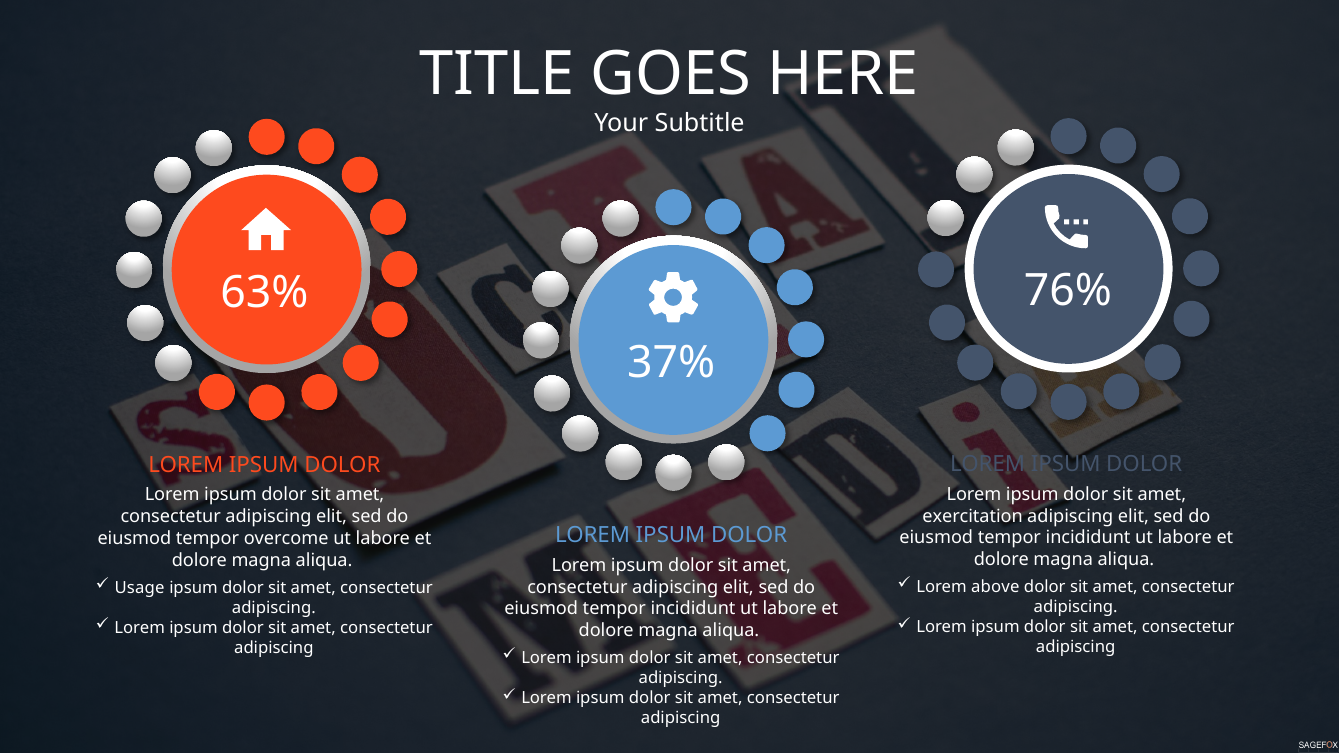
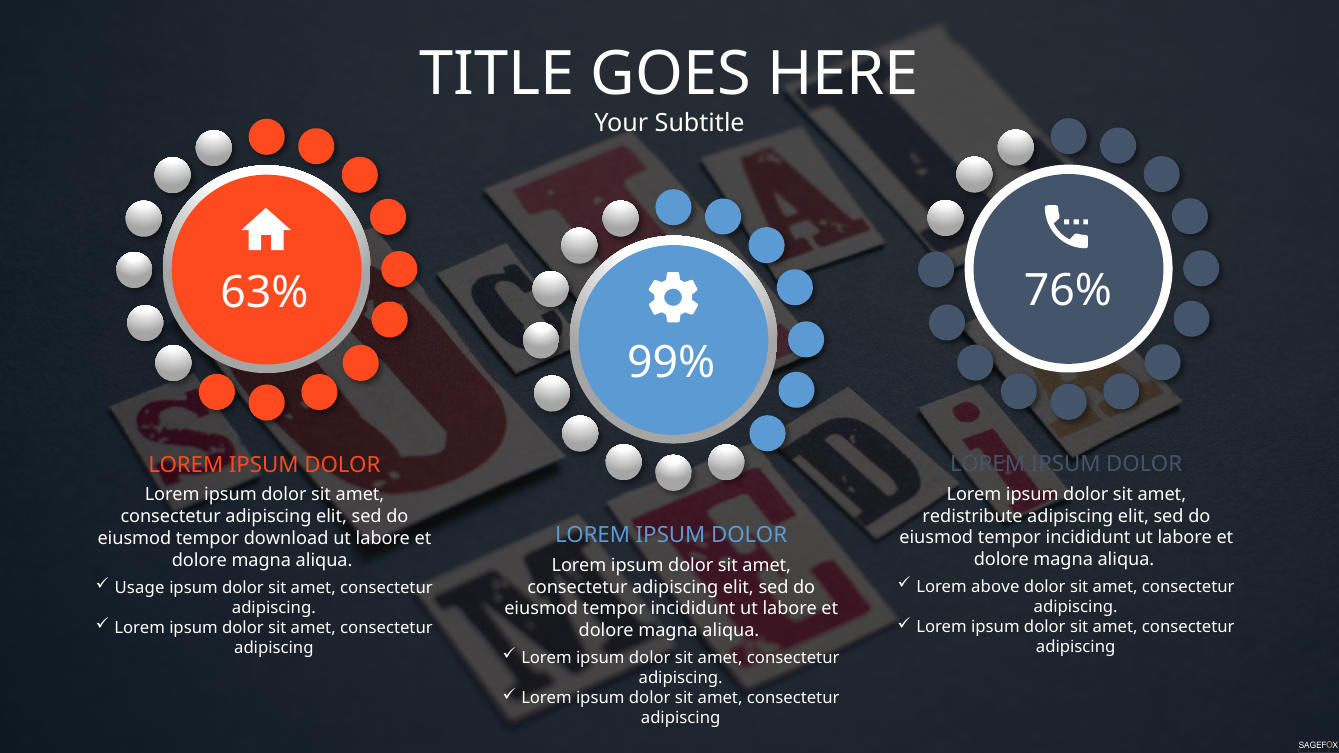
37%: 37% -> 99%
exercitation: exercitation -> redistribute
overcome: overcome -> download
